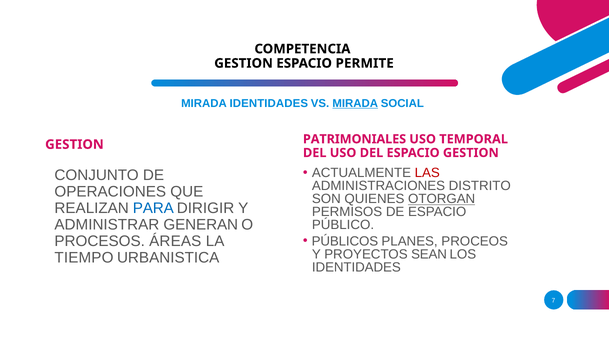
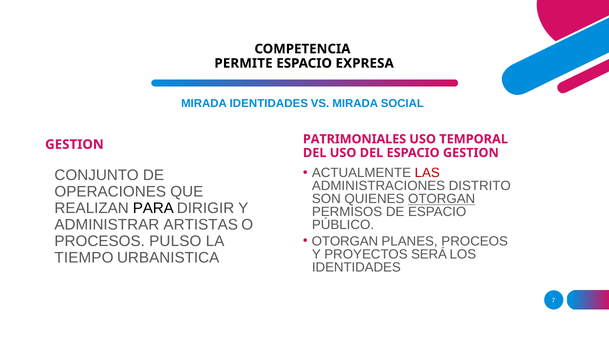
GESTION at (244, 63): GESTION -> PERMITE
PERMITE: PERMITE -> EXPRESA
MIRADA at (355, 103) underline: present -> none
PARA colour: blue -> black
GENERAN: GENERAN -> ARTISTAS
ÁREAS: ÁREAS -> PULSO
PÚBLICOS at (345, 241): PÚBLICOS -> OTORGAN
SEAN: SEAN -> SERÁ
